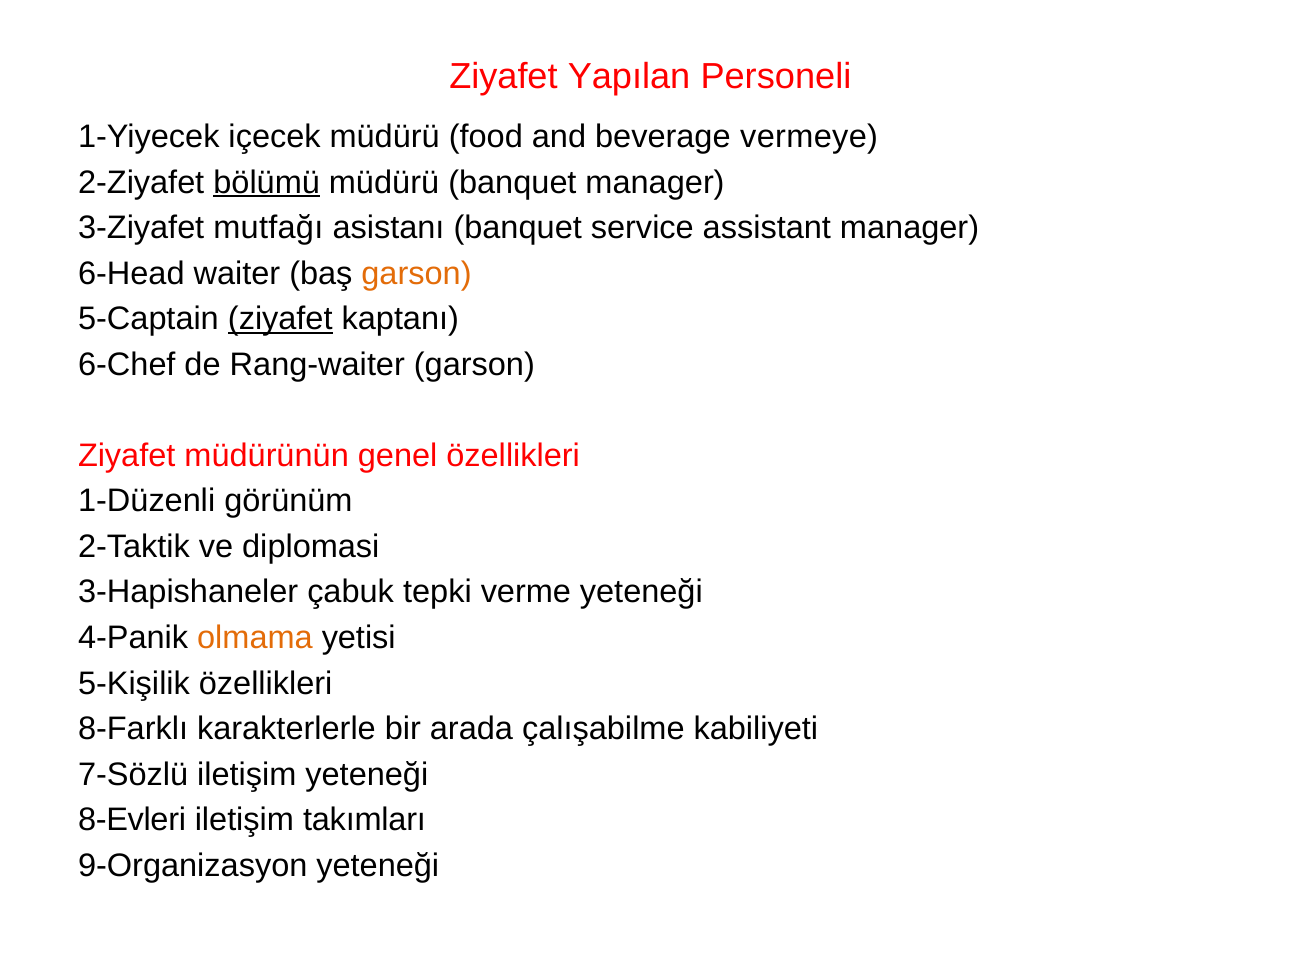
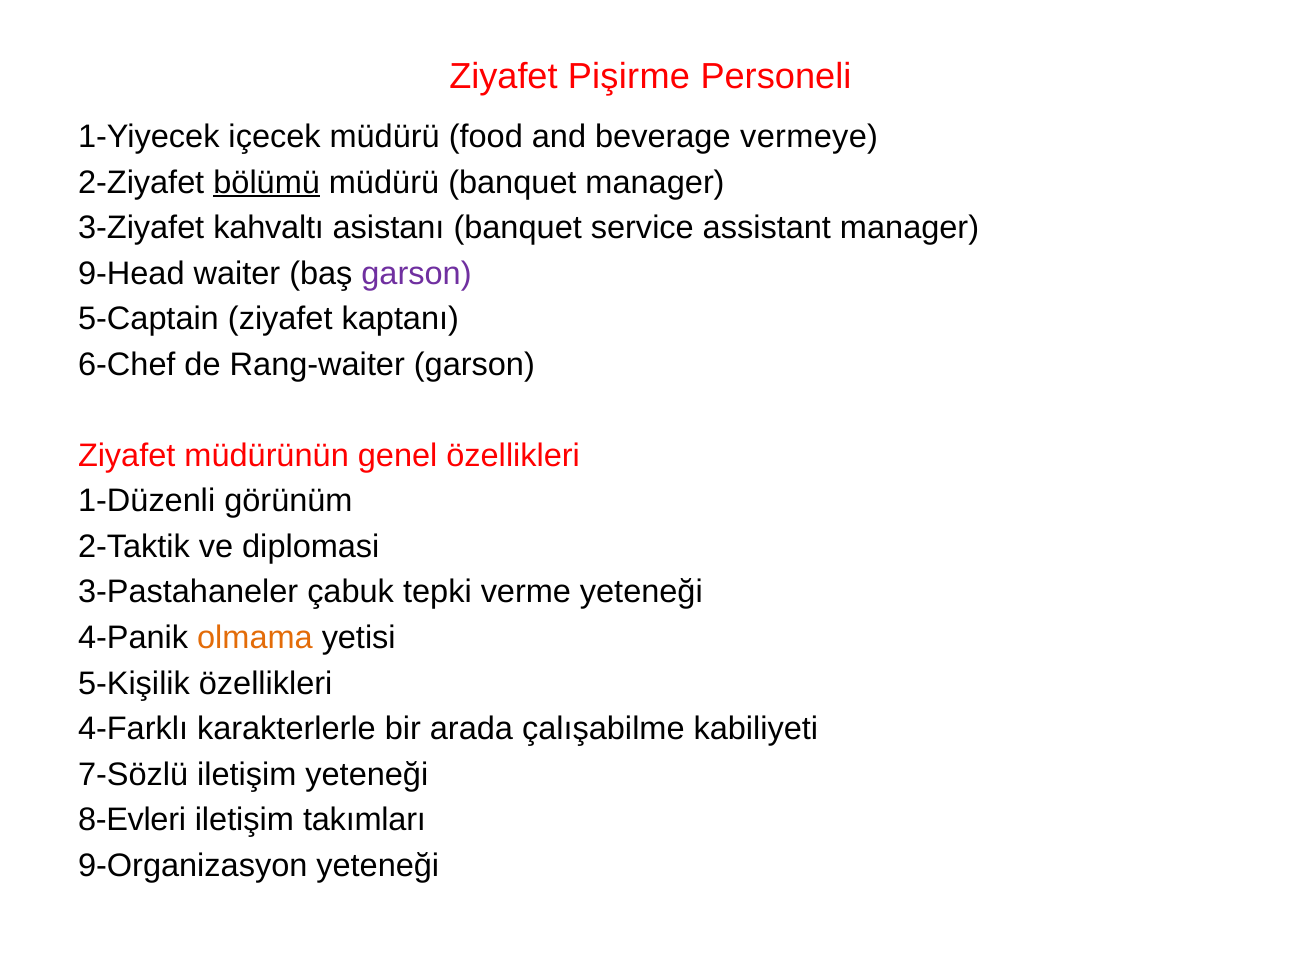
Yapılan: Yapılan -> Pişirme
mutfağı: mutfağı -> kahvaltı
6-Head: 6-Head -> 9-Head
garson at (416, 273) colour: orange -> purple
ziyafet at (280, 319) underline: present -> none
3-Hapishaneler: 3-Hapishaneler -> 3-Pastahaneler
8-Farklı: 8-Farklı -> 4-Farklı
